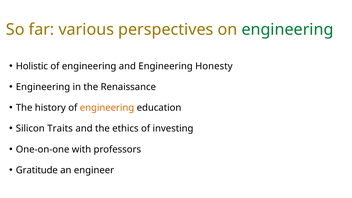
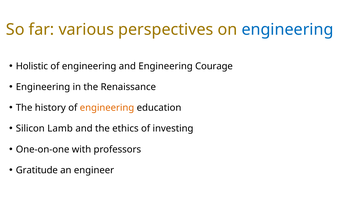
engineering at (288, 30) colour: green -> blue
Honesty: Honesty -> Courage
Traits: Traits -> Lamb
